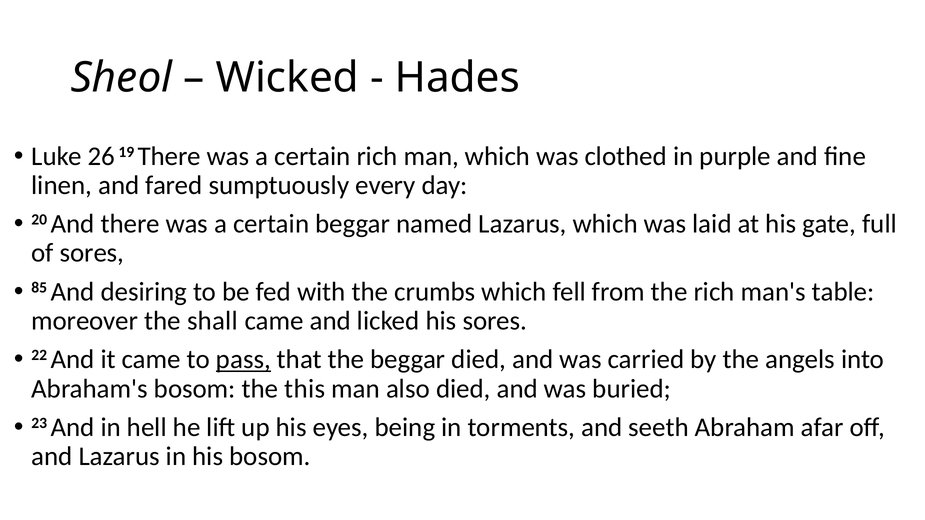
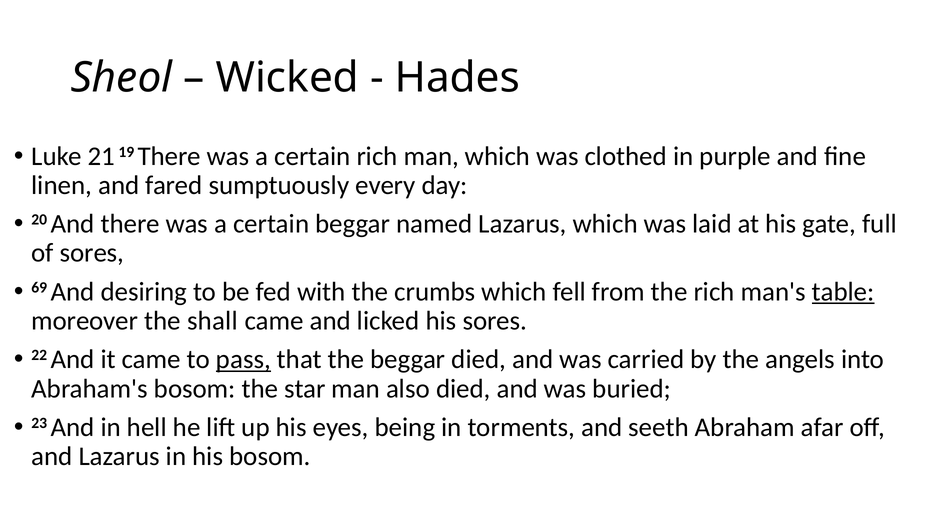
26: 26 -> 21
85: 85 -> 69
table underline: none -> present
this: this -> star
